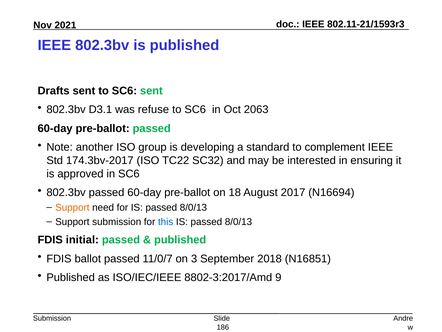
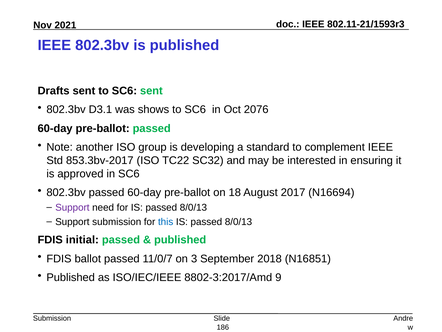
refuse: refuse -> shows
2063: 2063 -> 2076
174.3bv-2017: 174.3bv-2017 -> 853.3bv-2017
Support at (72, 207) colour: orange -> purple
